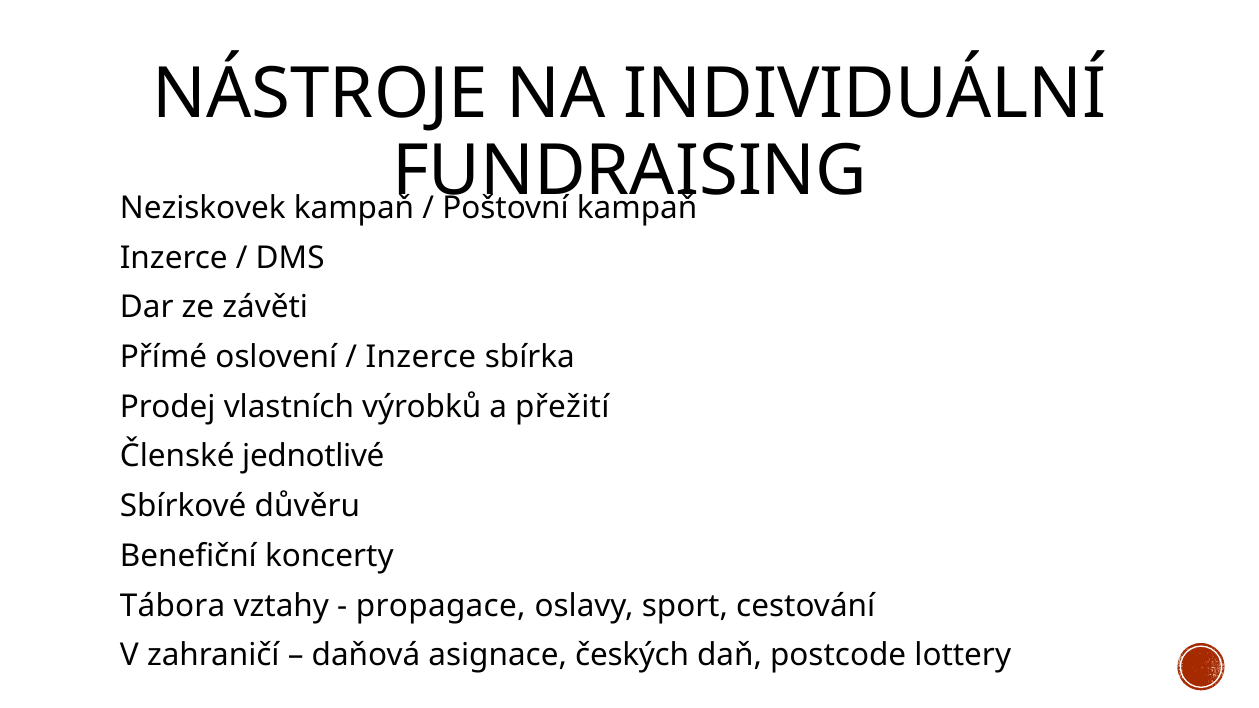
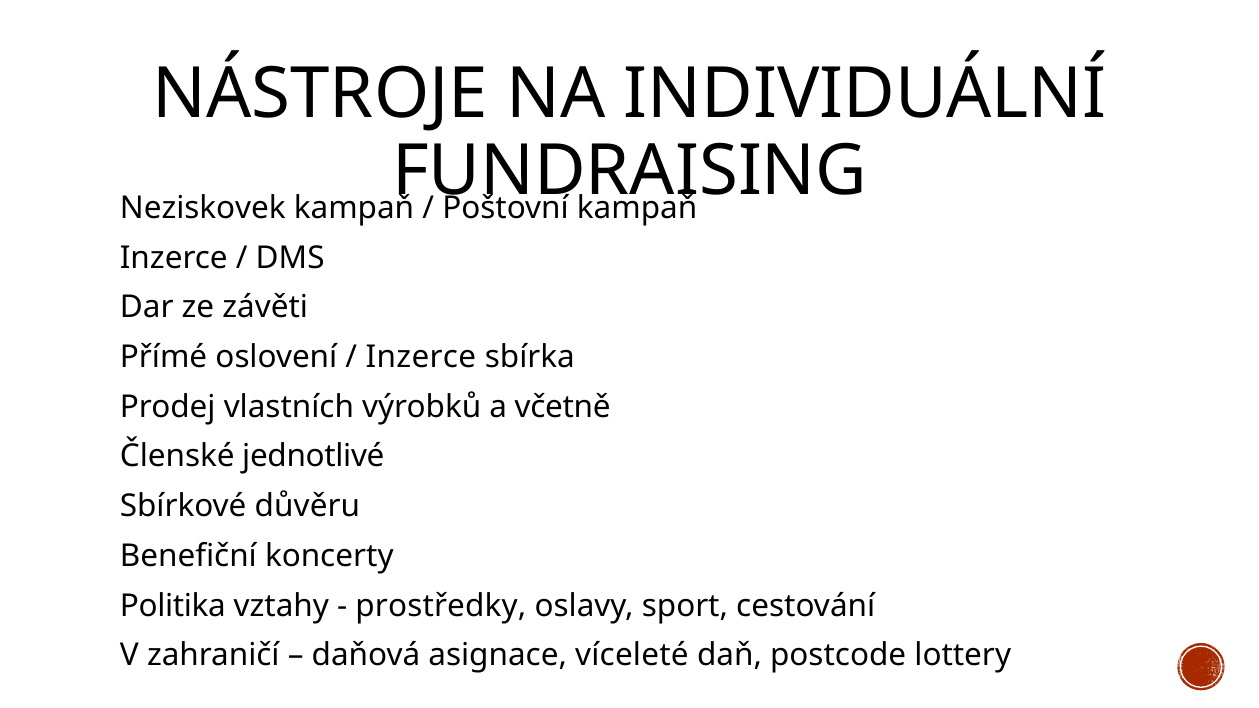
přežití: přežití -> včetně
Tábora: Tábora -> Politika
propagace: propagace -> prostředky
českých: českých -> víceleté
